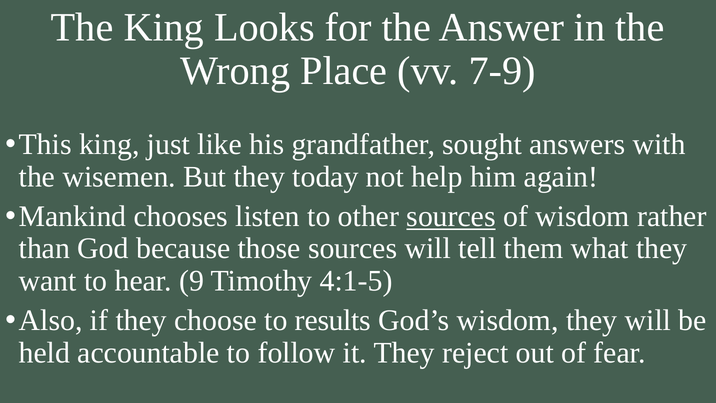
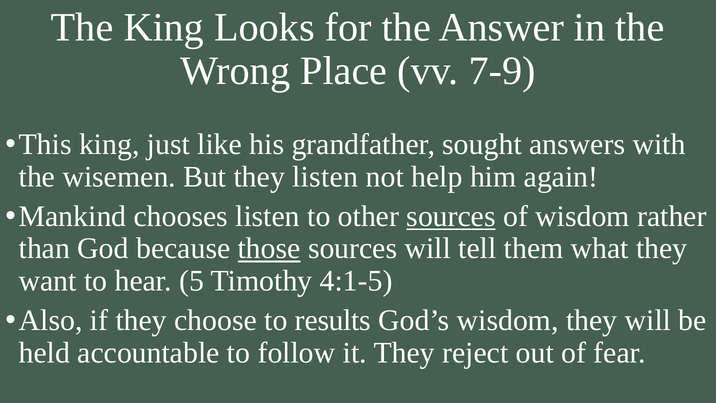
they today: today -> listen
those underline: none -> present
9: 9 -> 5
